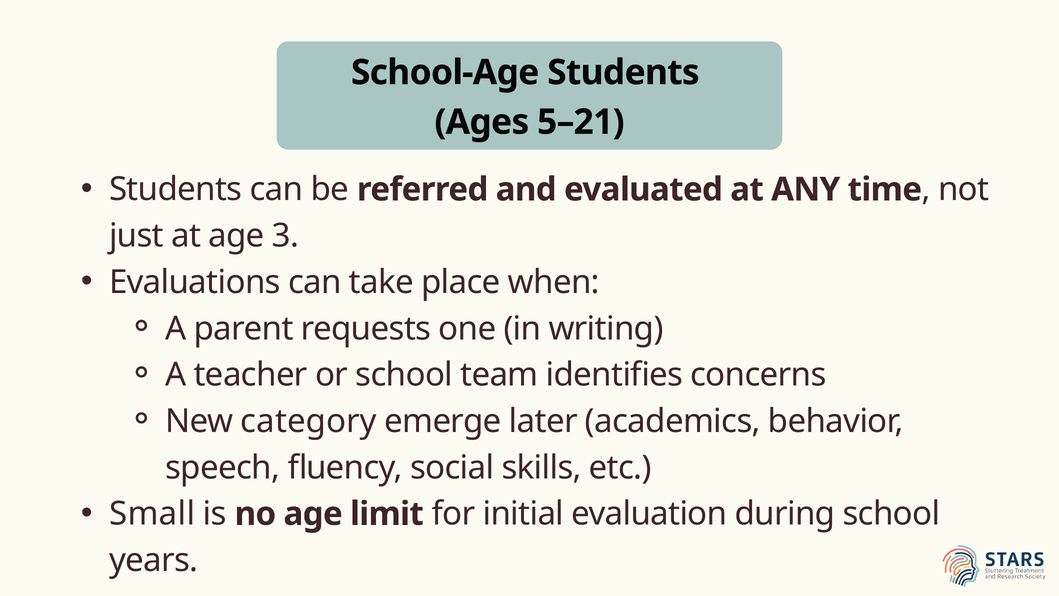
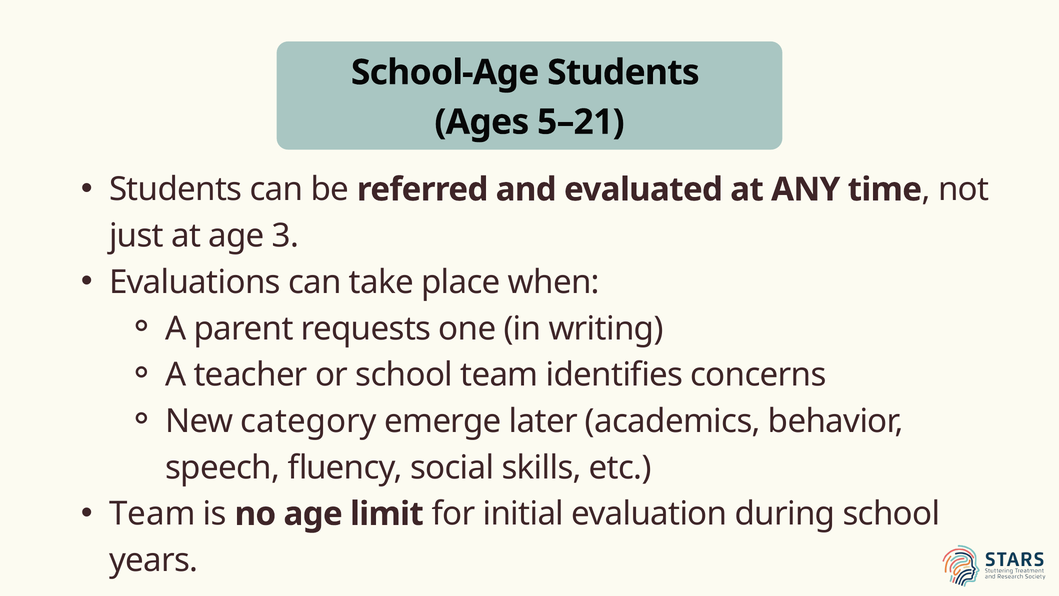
Small at (152, 514): Small -> Team
